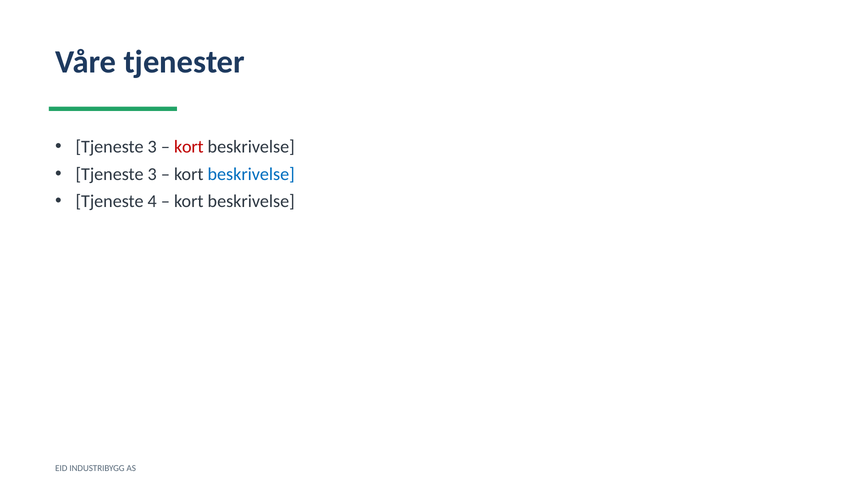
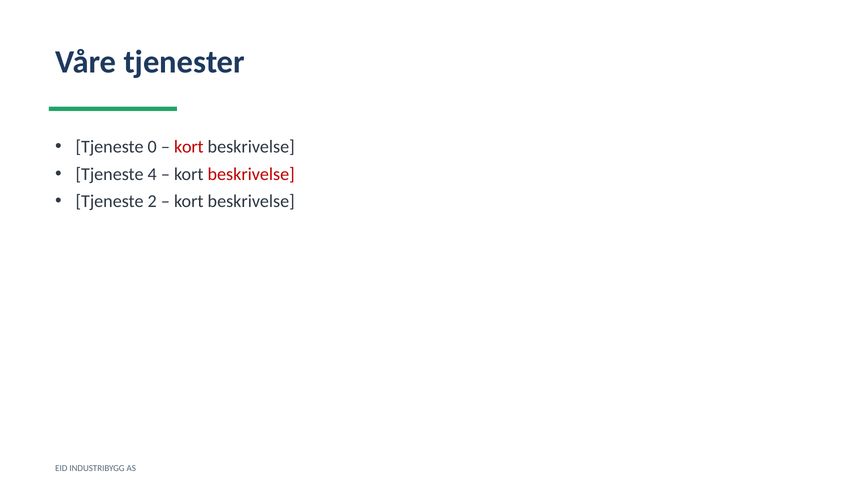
3 at (152, 147): 3 -> 0
3 at (152, 174): 3 -> 4
beskrivelse at (251, 174) colour: blue -> red
4: 4 -> 2
